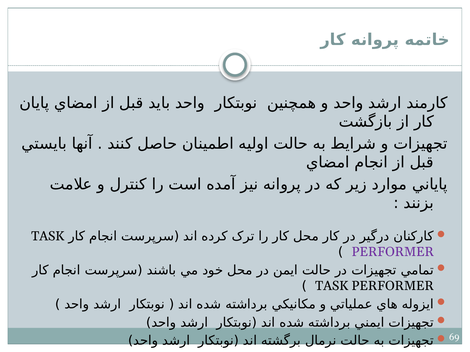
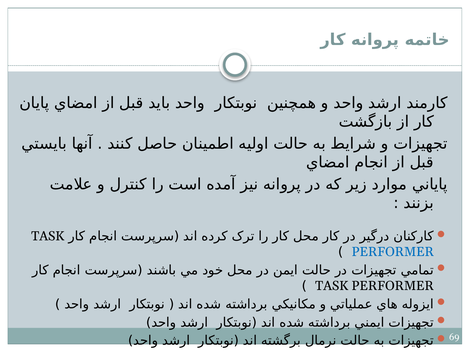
PERFORMER at (393, 252) colour: purple -> blue
